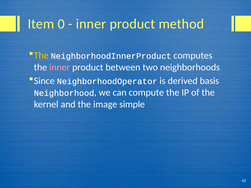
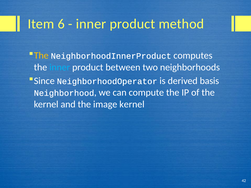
0: 0 -> 6
inner at (60, 67) colour: pink -> light blue
image simple: simple -> kernel
